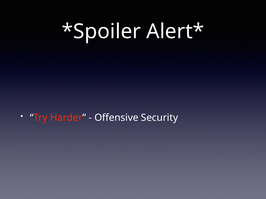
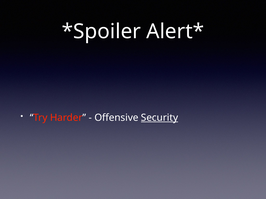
Security underline: none -> present
